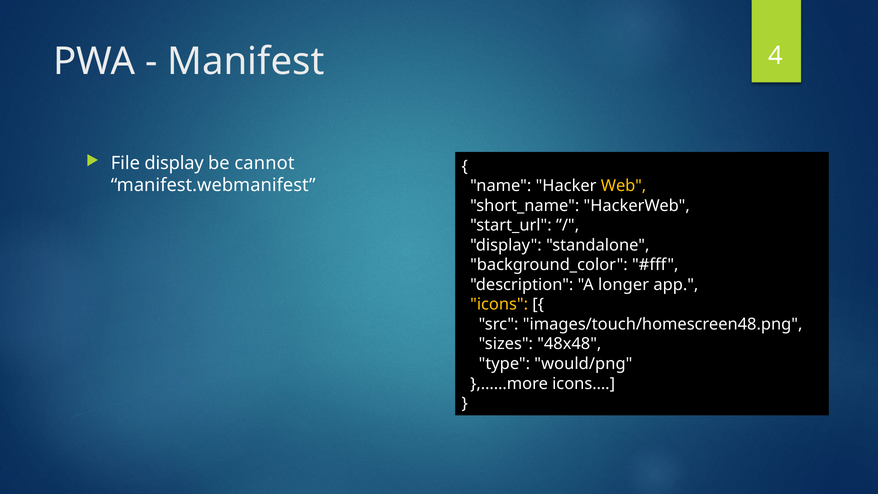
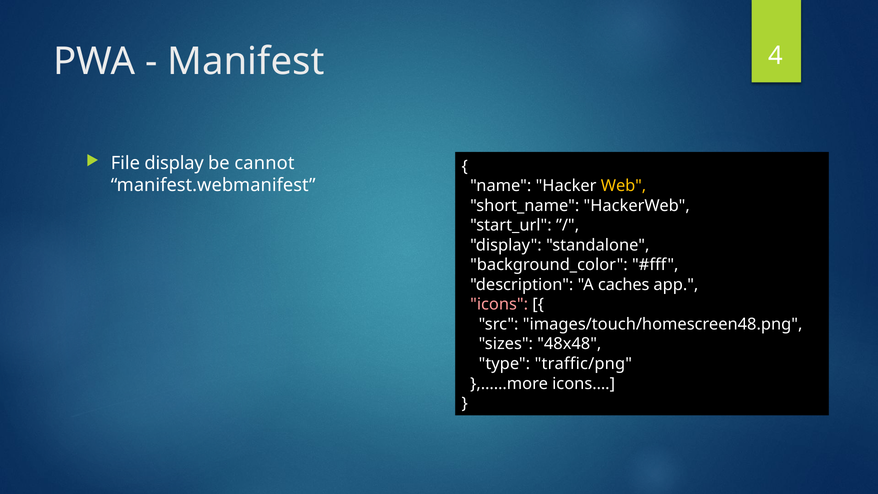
longer: longer -> caches
icons colour: yellow -> pink
would/png: would/png -> traffic/png
